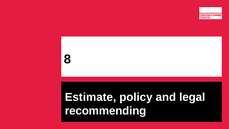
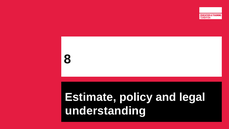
recommending: recommending -> understanding
